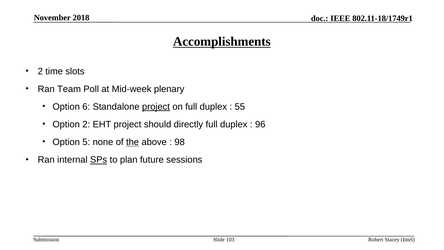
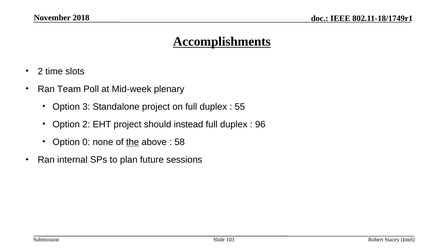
6: 6 -> 3
project at (156, 107) underline: present -> none
directly: directly -> instead
5: 5 -> 0
98: 98 -> 58
SPs underline: present -> none
